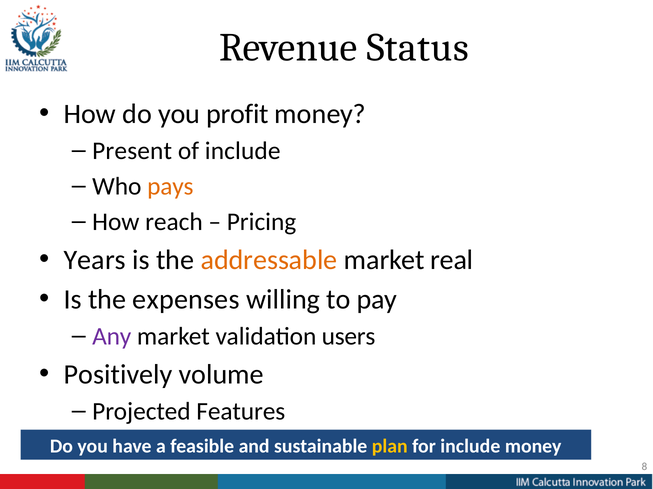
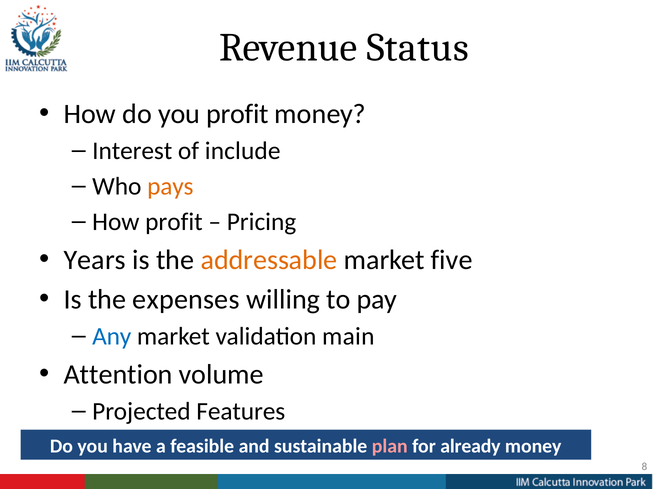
Present: Present -> Interest
How reach: reach -> profit
real: real -> five
Any colour: purple -> blue
users: users -> main
Positively: Positively -> Attention
plan colour: yellow -> pink
for include: include -> already
